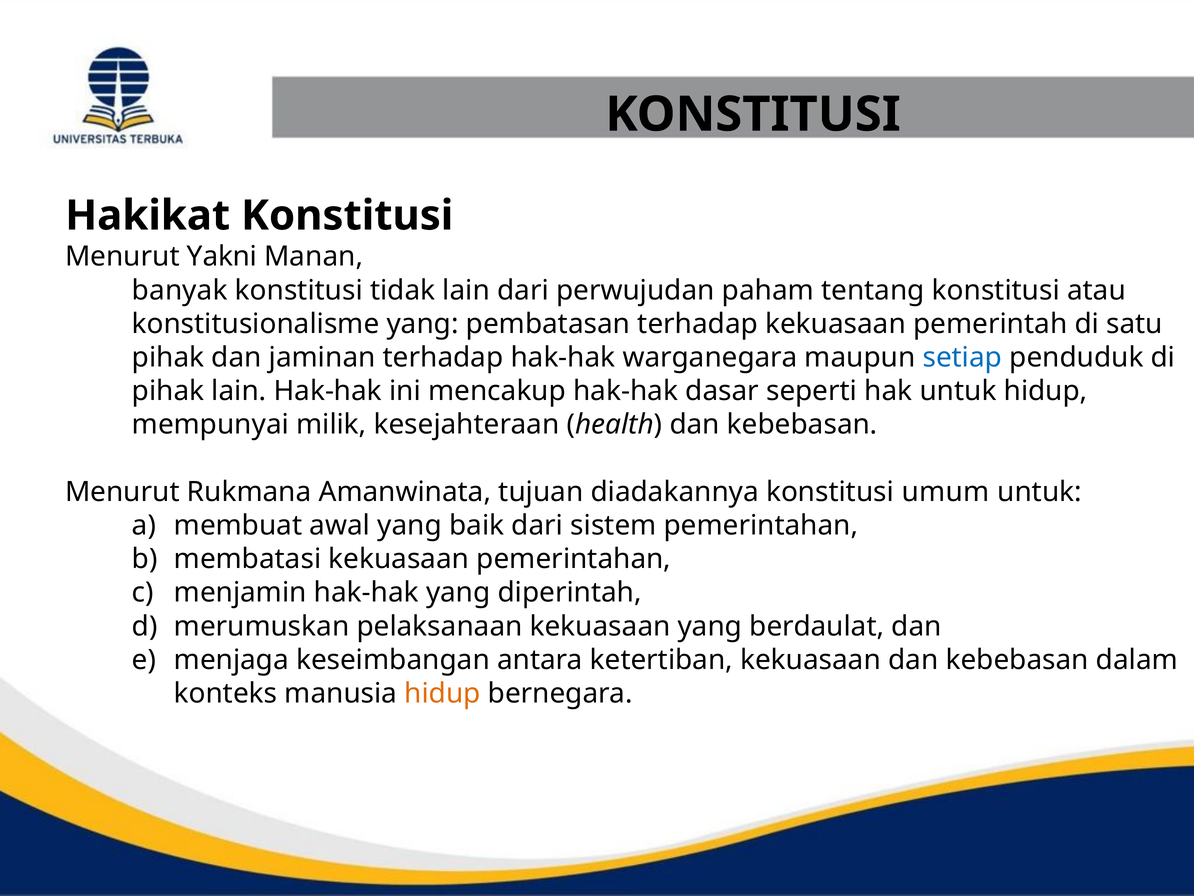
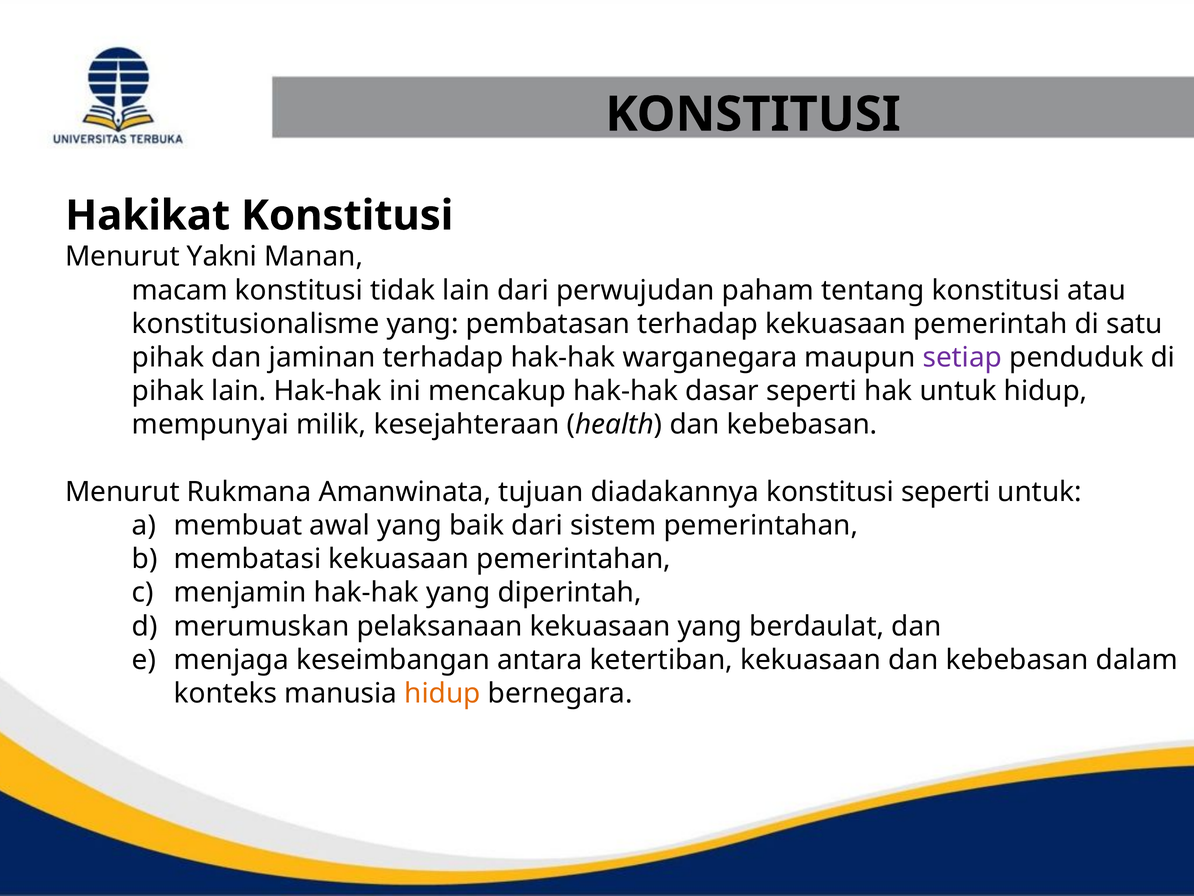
banyak: banyak -> macam
setiap colour: blue -> purple
konstitusi umum: umum -> seperti
